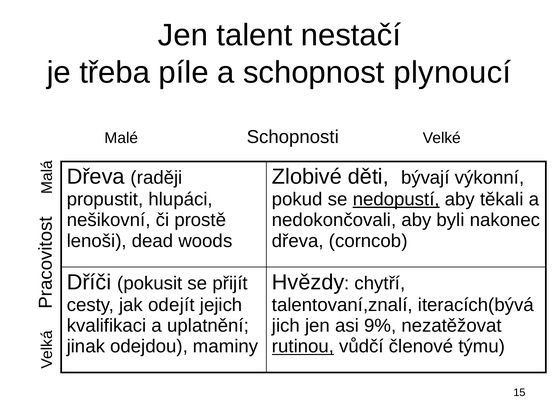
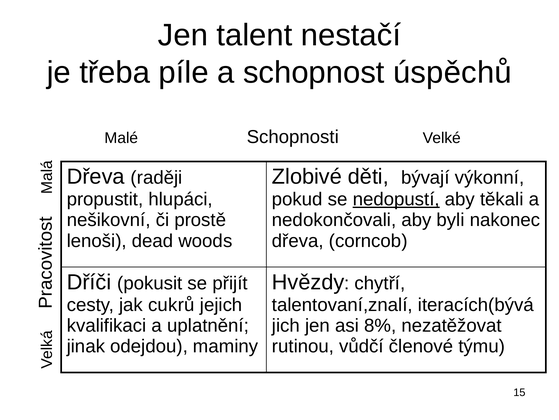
plynoucí: plynoucí -> úspěchů
odejít: odejít -> cukrů
9%: 9% -> 8%
rutinou underline: present -> none
